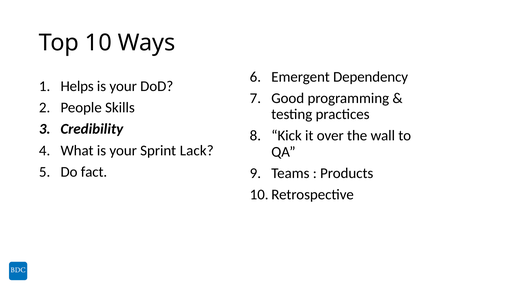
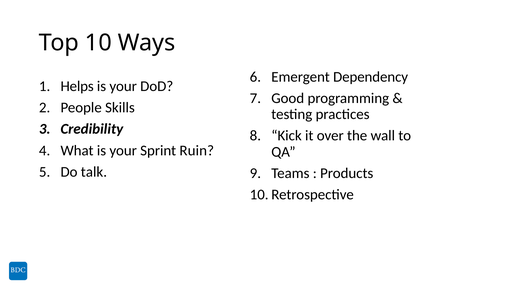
Lack: Lack -> Ruin
fact: fact -> talk
